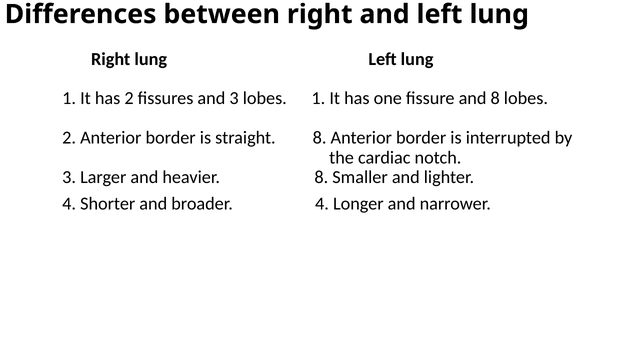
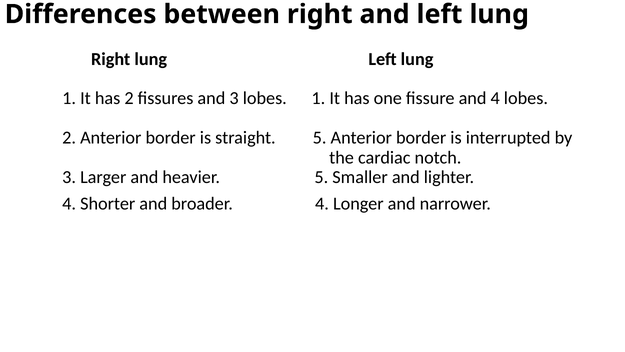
and 8: 8 -> 4
straight 8: 8 -> 5
heavier 8: 8 -> 5
